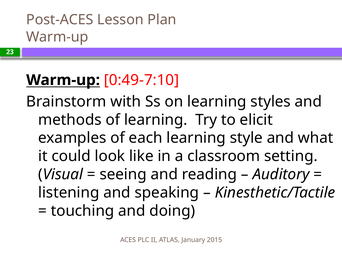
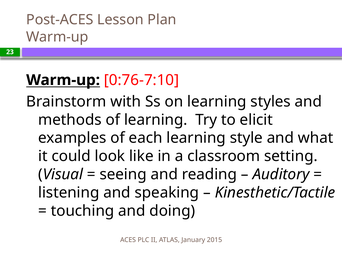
0:49-7:10: 0:49-7:10 -> 0:76-7:10
